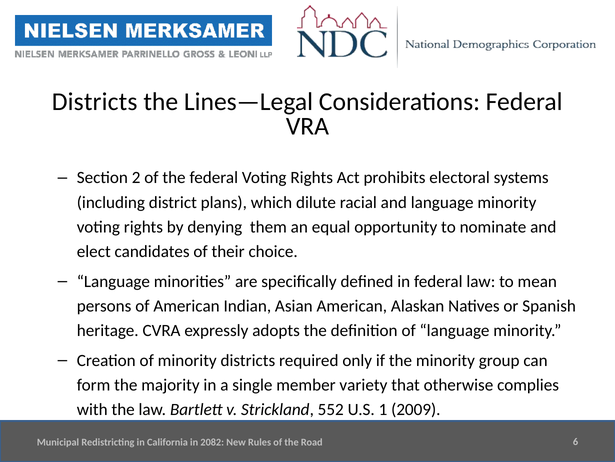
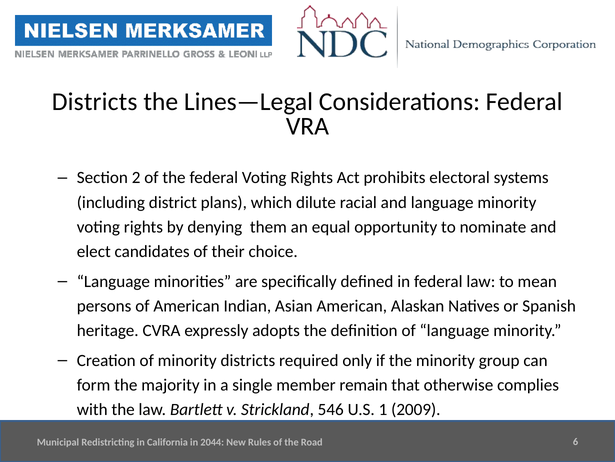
variety: variety -> remain
552: 552 -> 546
2082: 2082 -> 2044
